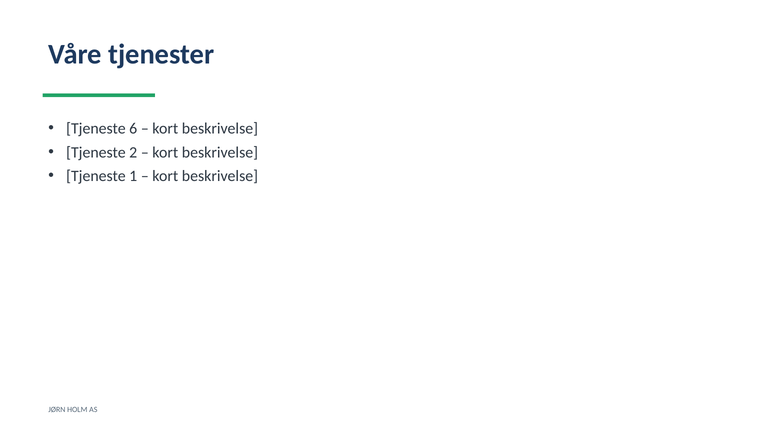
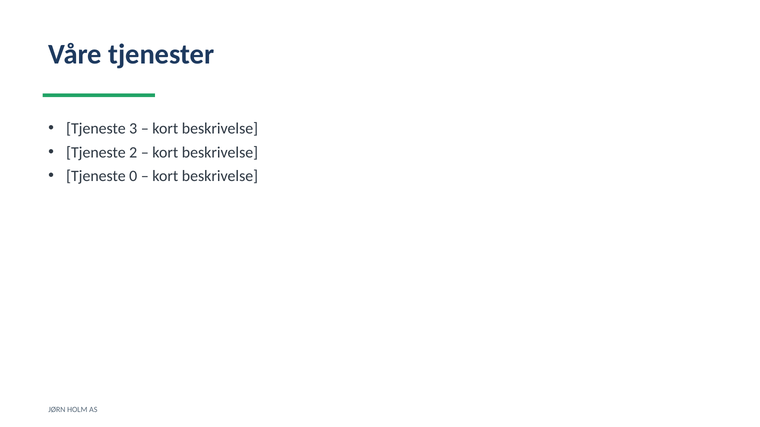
6: 6 -> 3
1: 1 -> 0
